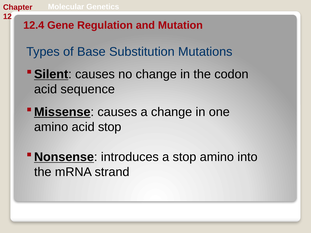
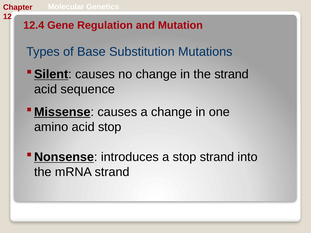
the codon: codon -> strand
stop amino: amino -> strand
